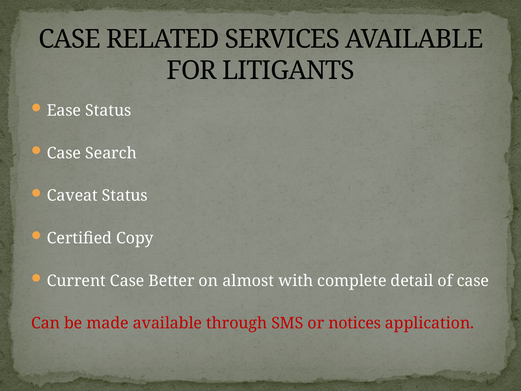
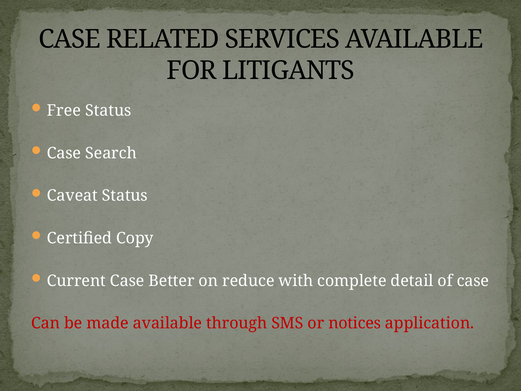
Ease: Ease -> Free
almost: almost -> reduce
